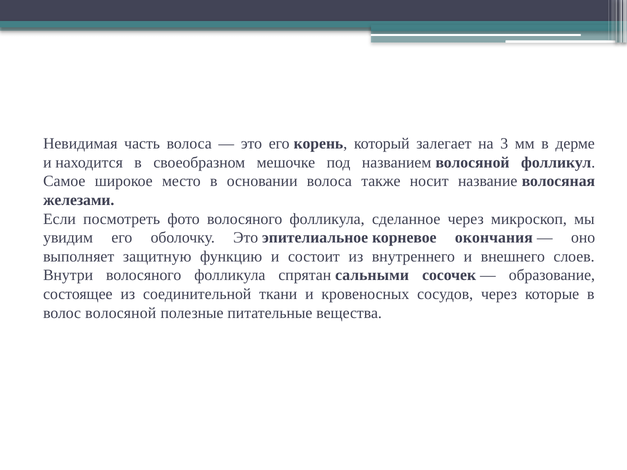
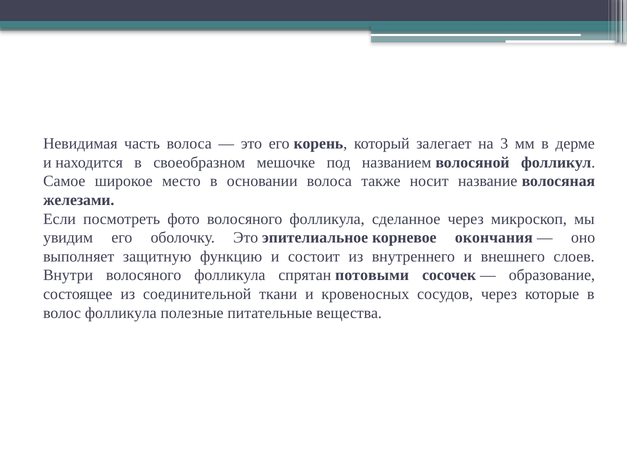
сальными: сальными -> потовыми
волос волосяной: волосяной -> фолликула
